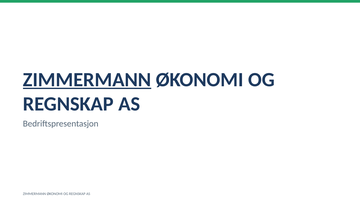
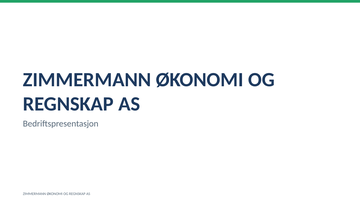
ZIMMERMANN at (87, 80) underline: present -> none
